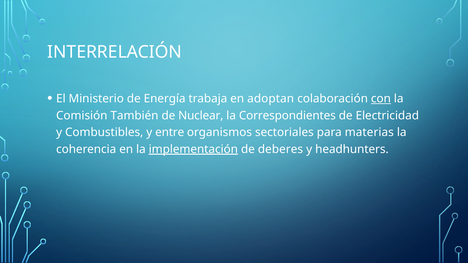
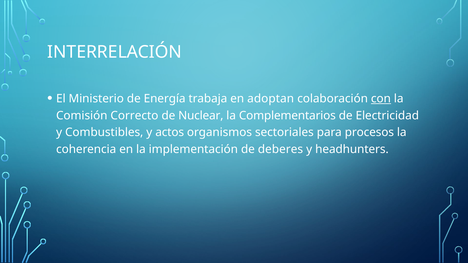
También: También -> Correcto
Correspondientes: Correspondientes -> Complementarios
entre: entre -> actos
materias: materias -> procesos
implementación underline: present -> none
